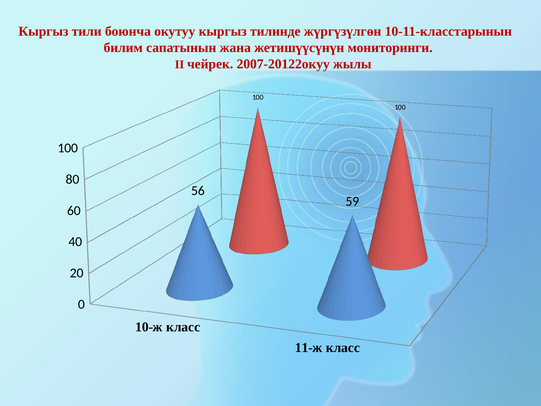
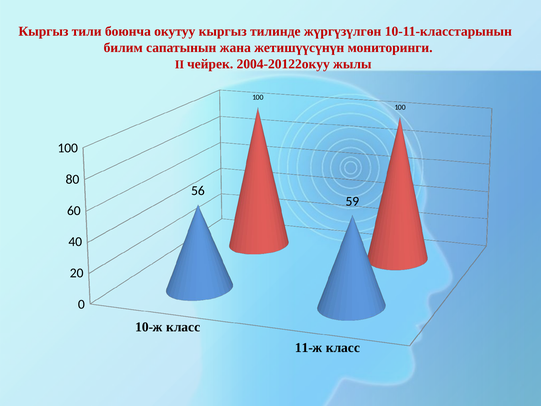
2007-20122окуу: 2007-20122окуу -> 2004-20122окуу
